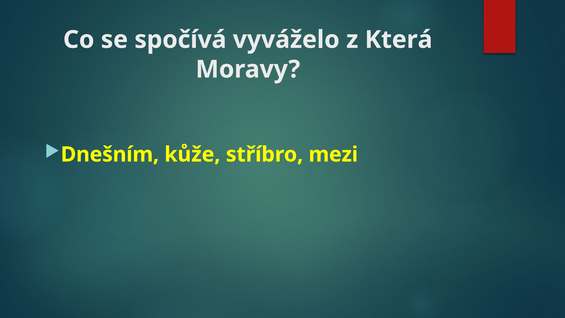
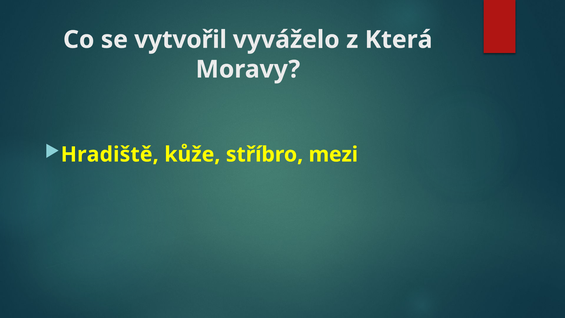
spočívá: spočívá -> vytvořil
Dnešním: Dnešním -> Hradiště
